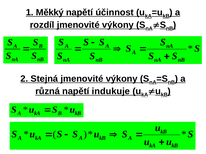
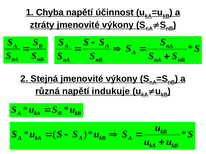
Měkký: Měkký -> Chyba
rozdíl: rozdíl -> ztráty
